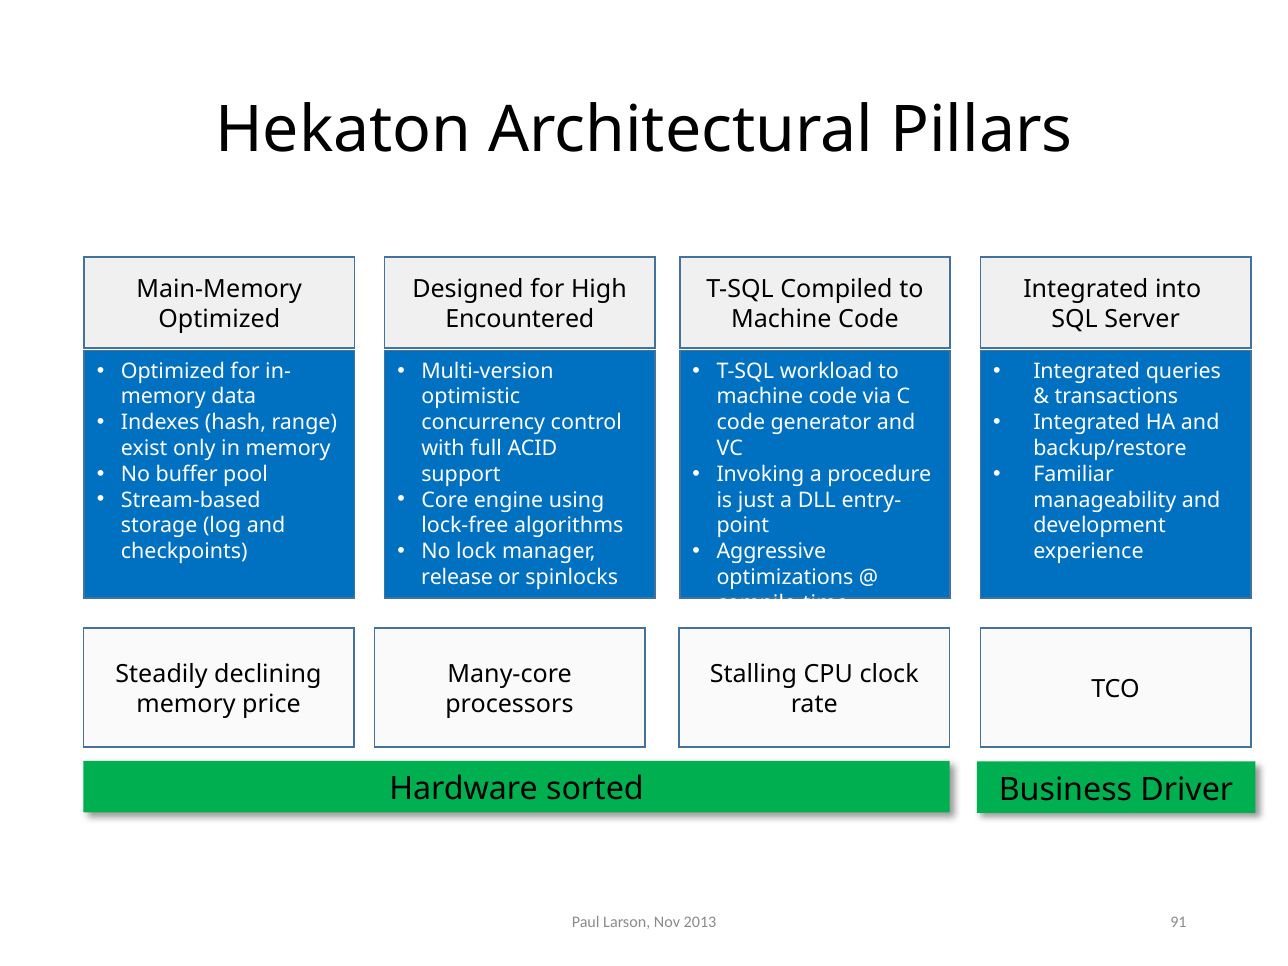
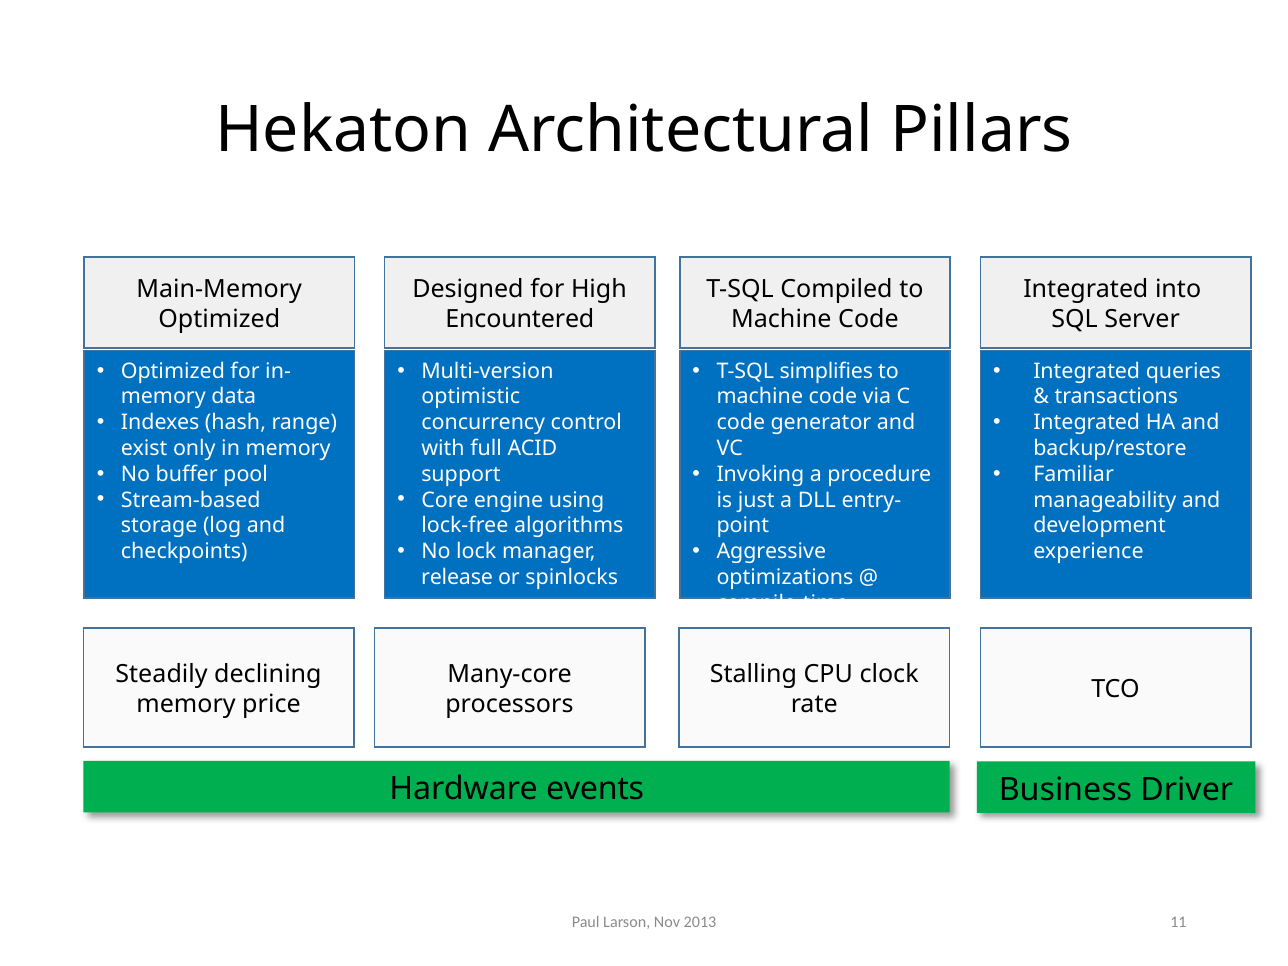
workload: workload -> simplifies
sorted: sorted -> events
91: 91 -> 11
